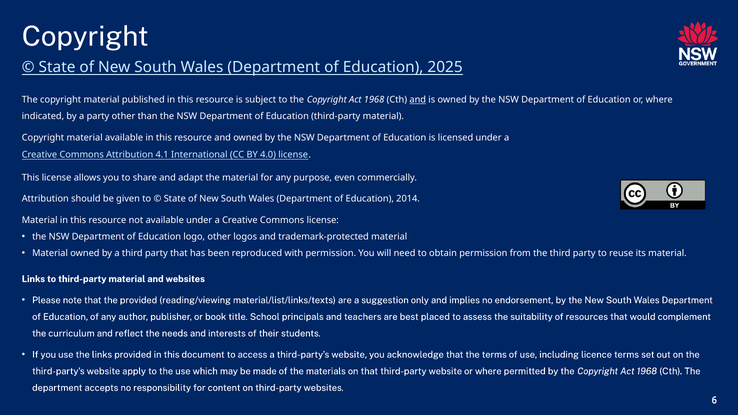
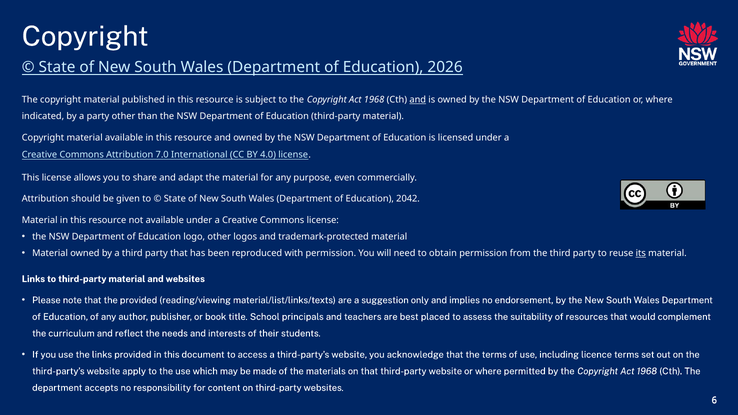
2025: 2025 -> 2026
4.1: 4.1 -> 7.0
2014: 2014 -> 2042
its underline: none -> present
